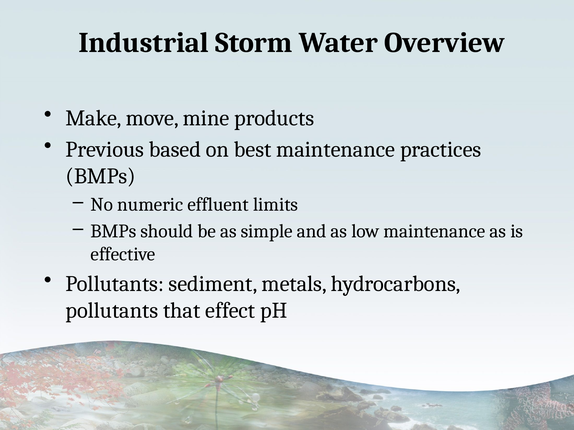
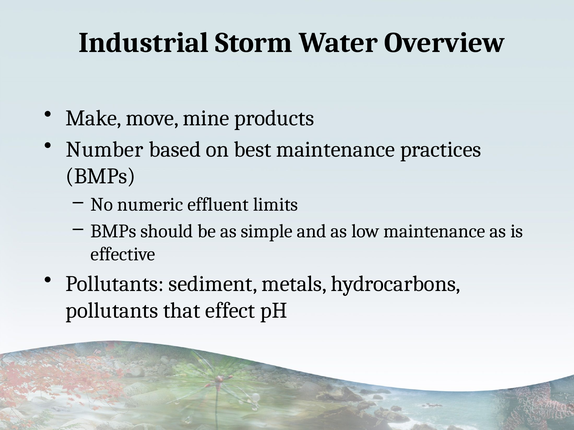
Previous: Previous -> Number
